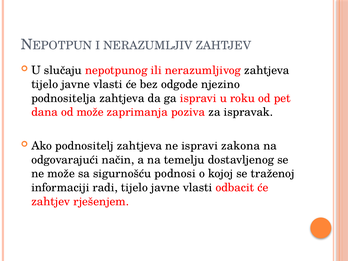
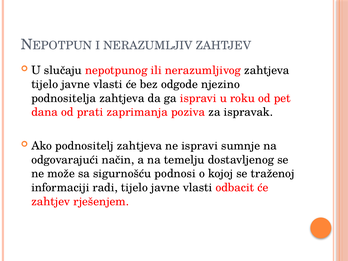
od može: može -> prati
zakona: zakona -> sumnje
